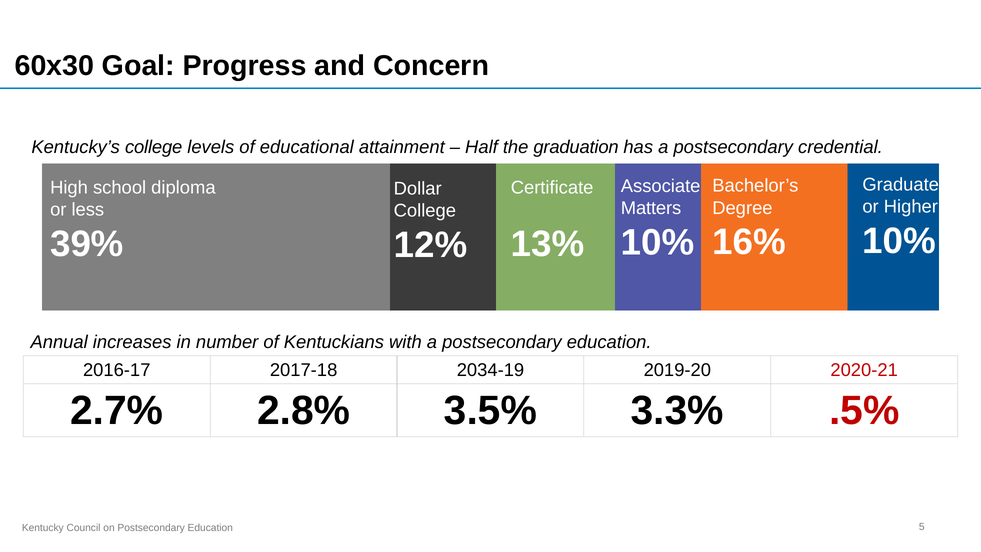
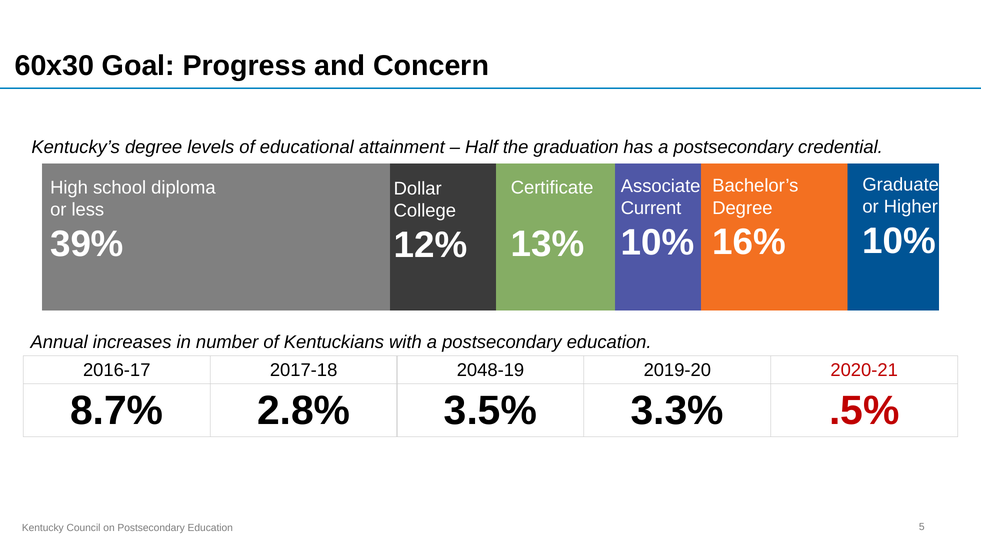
Kentucky’s college: college -> degree
Matters: Matters -> Current
2034-19: 2034-19 -> 2048-19
2.7%: 2.7% -> 8.7%
